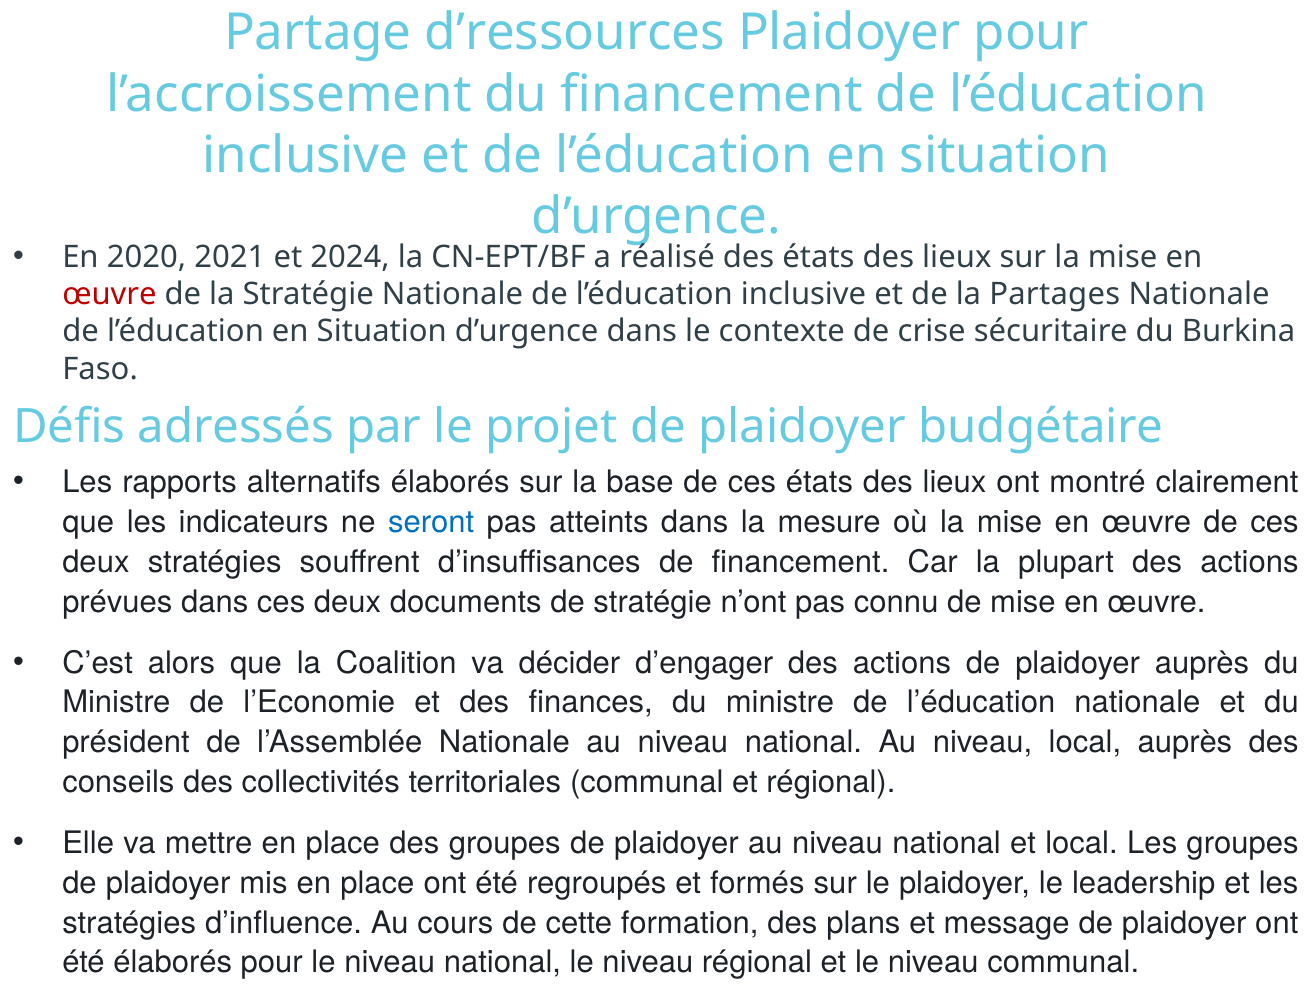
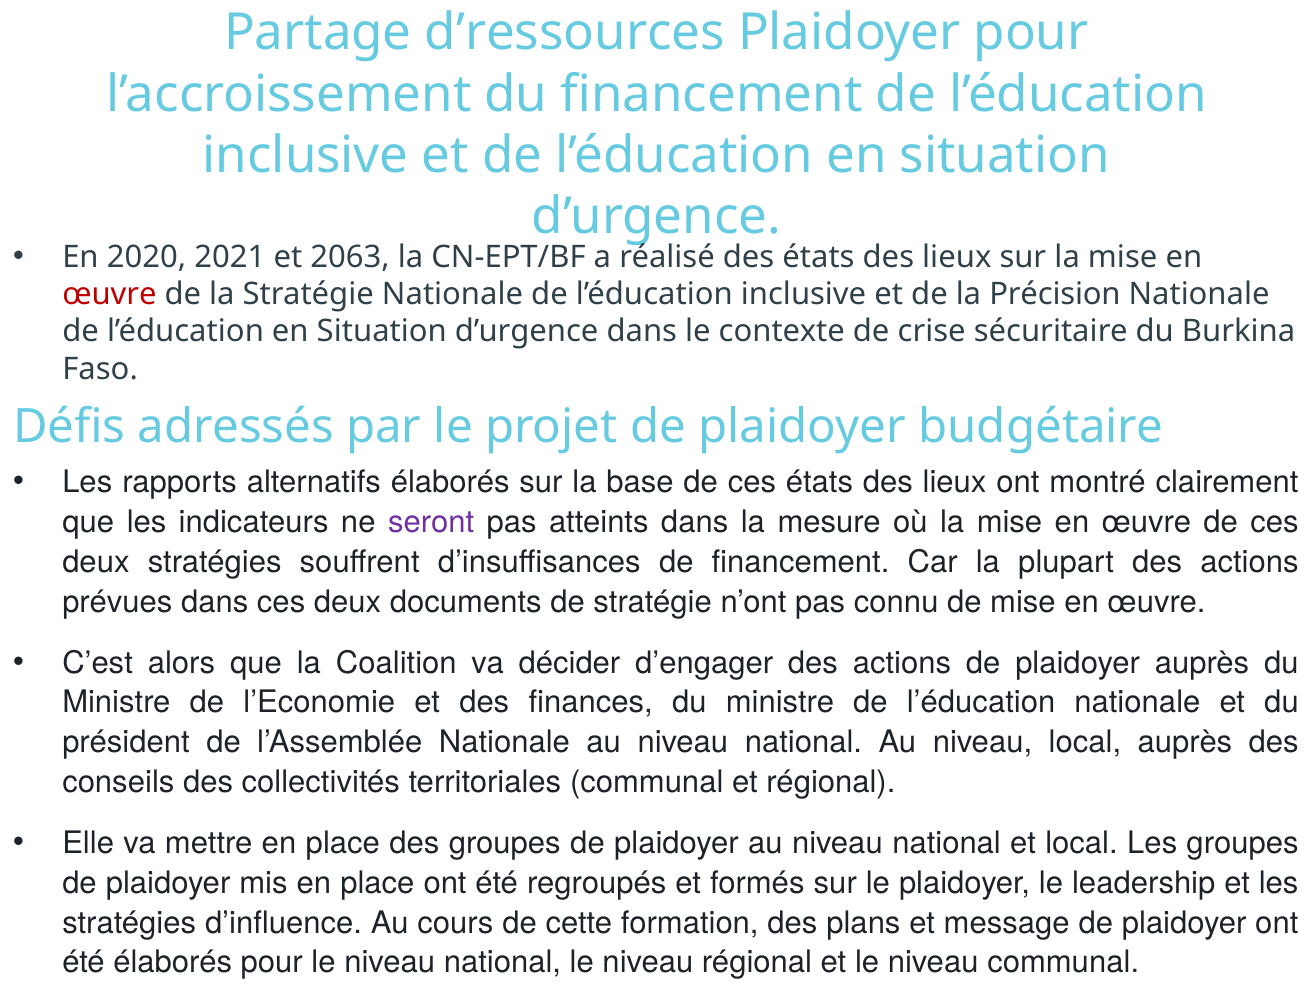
2024: 2024 -> 2063
Partages: Partages -> Précision
seront colour: blue -> purple
